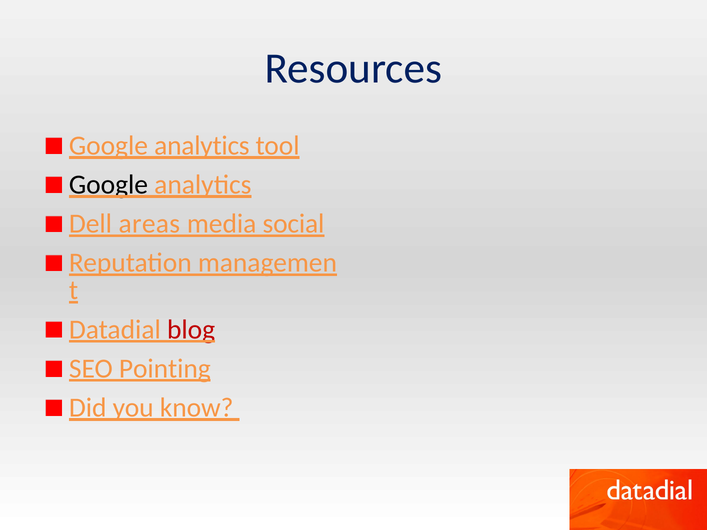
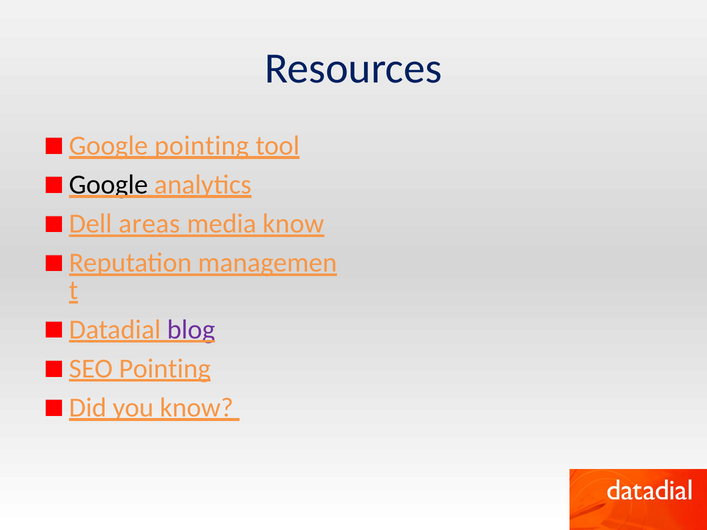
analytics at (202, 146): analytics -> pointing
media social: social -> know
blog colour: red -> purple
